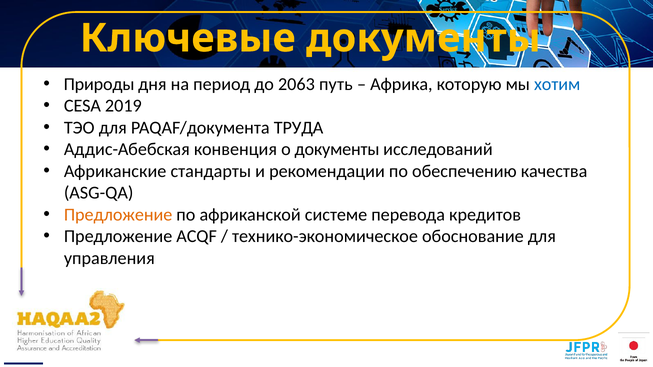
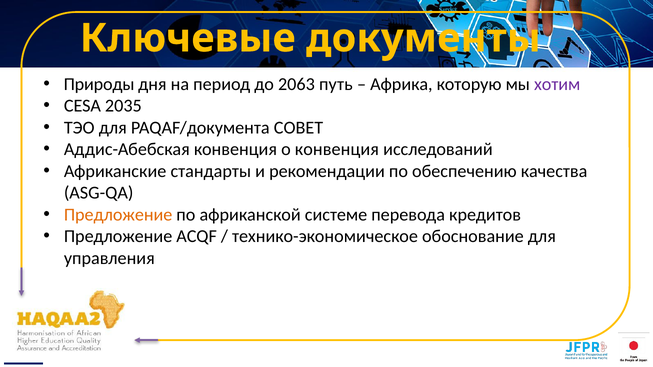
хотим colour: blue -> purple
2019: 2019 -> 2035
ТРУДА: ТРУДА -> СОВЕТ
о документы: документы -> конвенция
